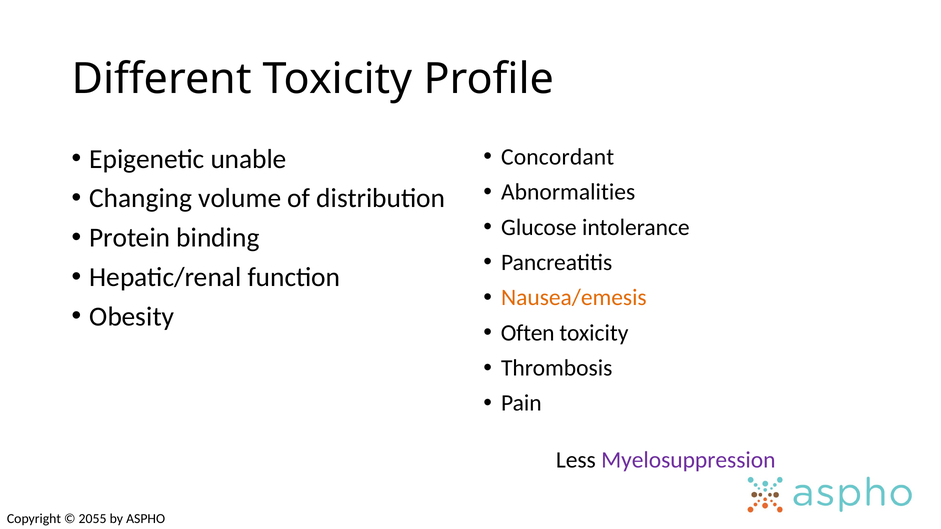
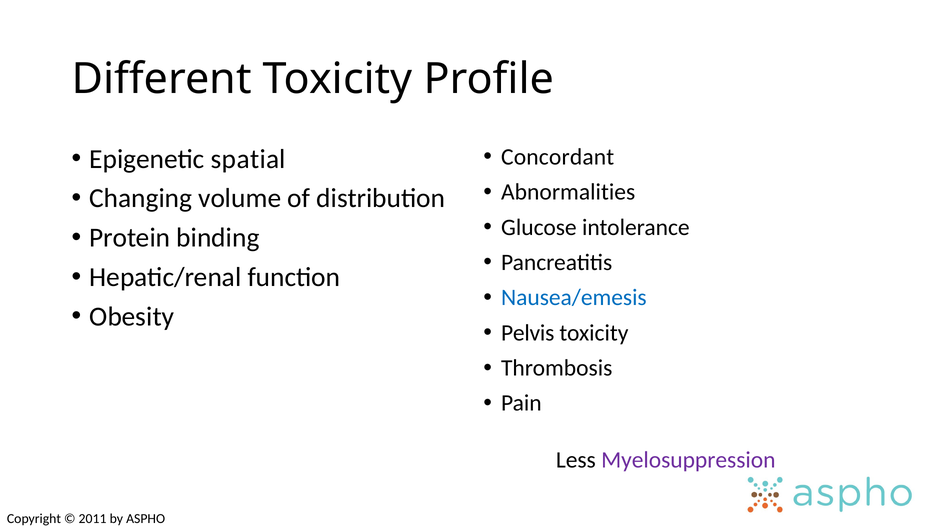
unable: unable -> spatial
Nausea/emesis colour: orange -> blue
Often: Often -> Pelvis
2055: 2055 -> 2011
